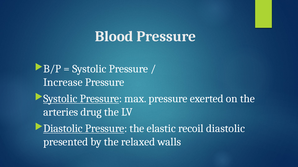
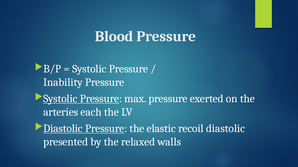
Increase: Increase -> Inability
drug: drug -> each
